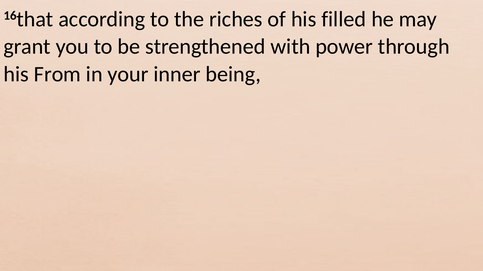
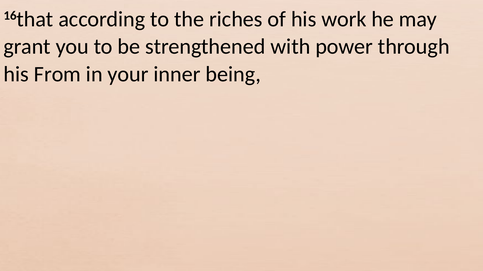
filled: filled -> work
